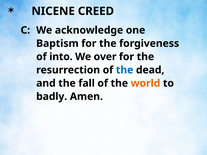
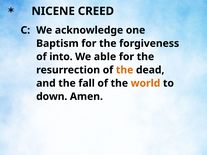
over: over -> able
the at (125, 70) colour: blue -> orange
badly: badly -> down
